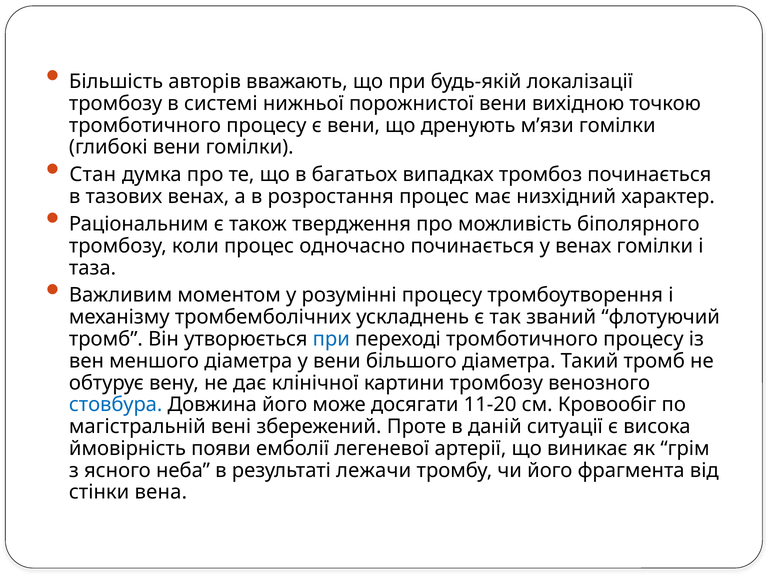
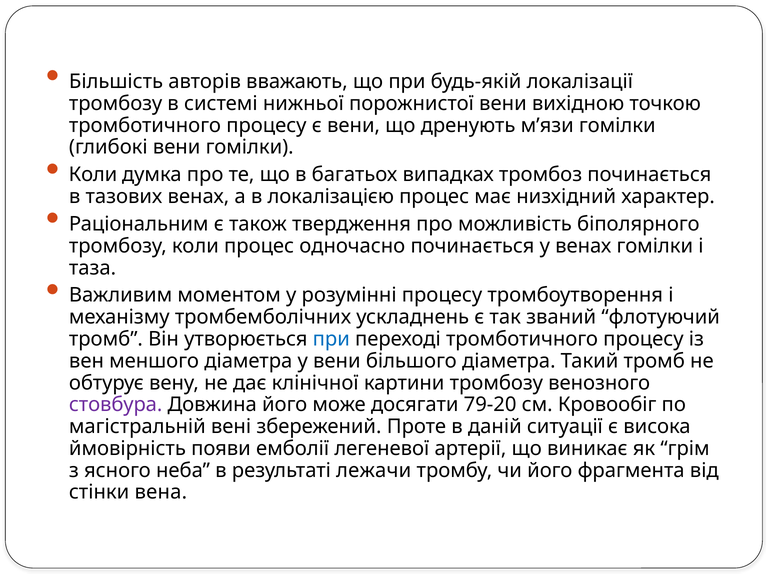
Стан at (93, 175): Стан -> Коли
розростання: розростання -> локалізацією
стовбура colour: blue -> purple
11-20: 11-20 -> 79-20
